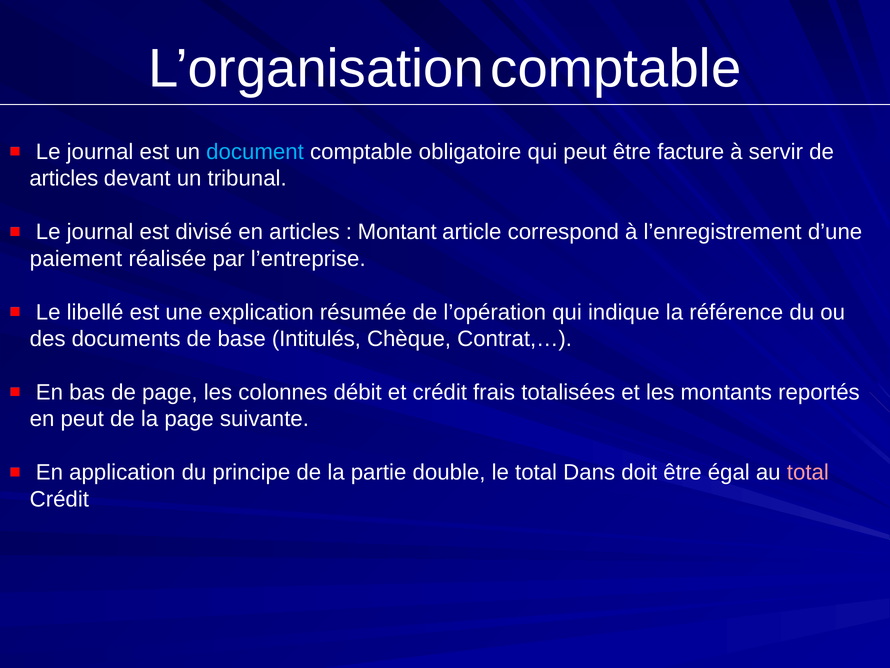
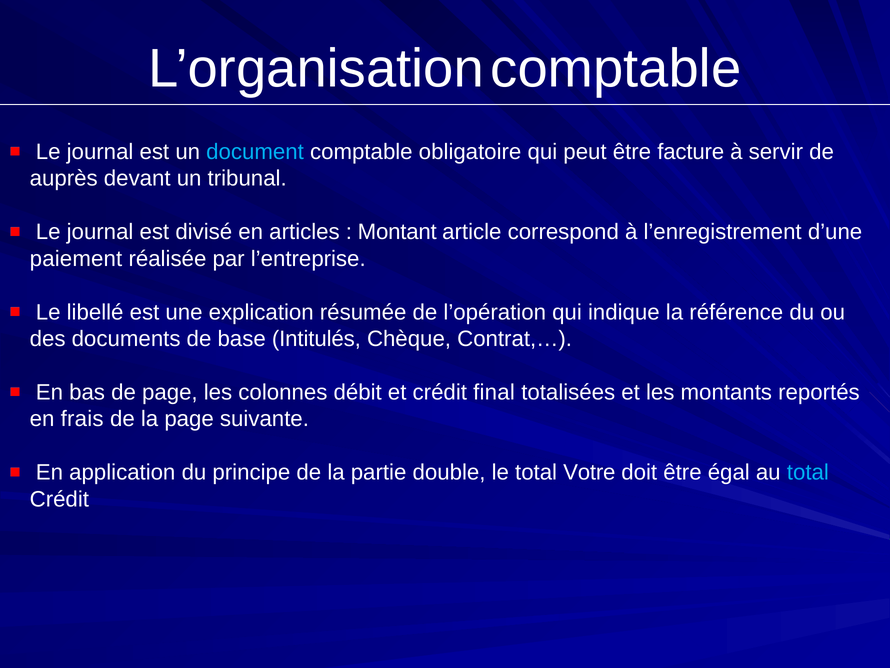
articles at (64, 178): articles -> auprès
frais: frais -> final
en peut: peut -> frais
Dans: Dans -> Votre
total at (808, 472) colour: pink -> light blue
